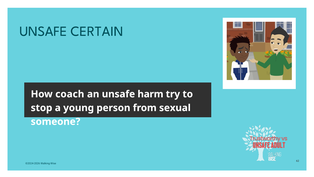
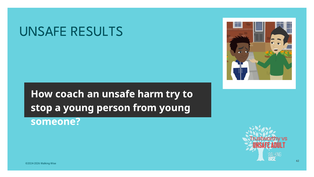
CERTAIN: CERTAIN -> RESULTS
from sexual: sexual -> young
